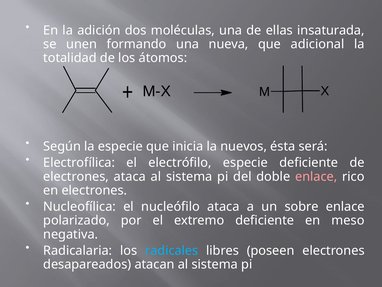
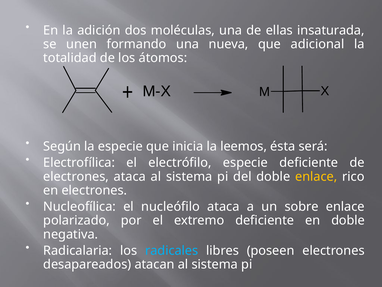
nuevos: nuevos -> leemos
enlace at (316, 176) colour: pink -> yellow
en meso: meso -> doble
